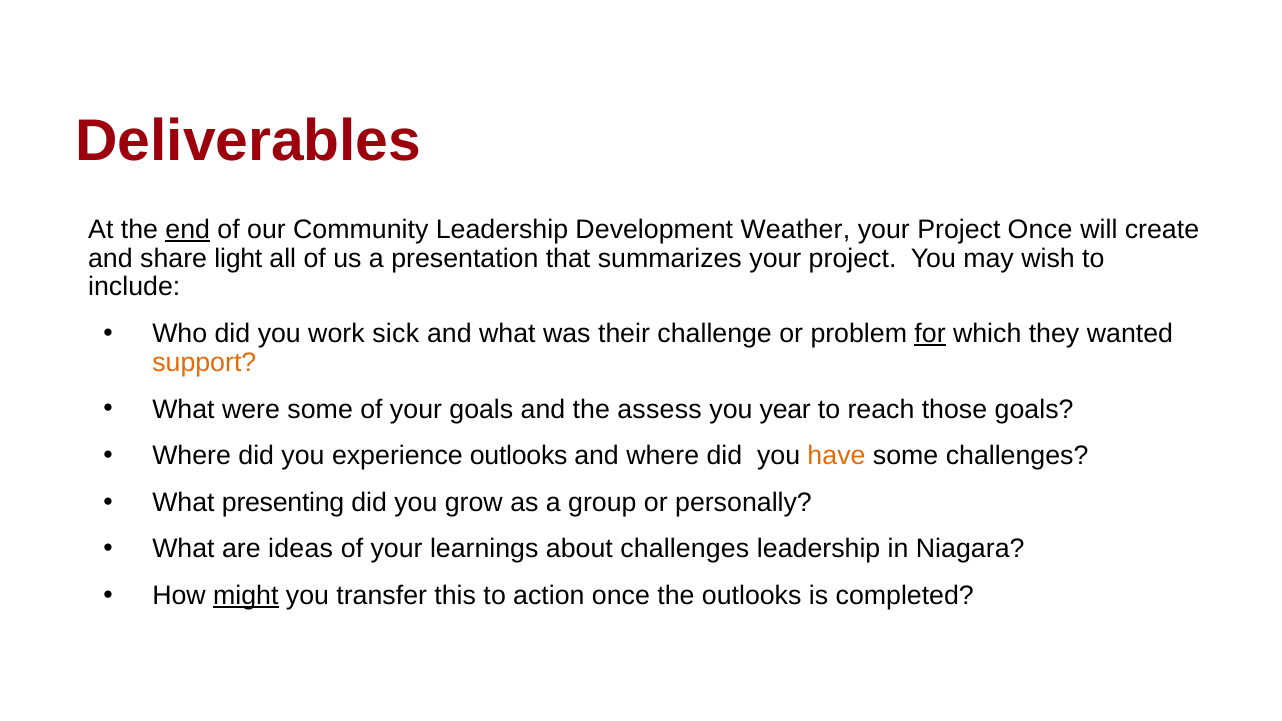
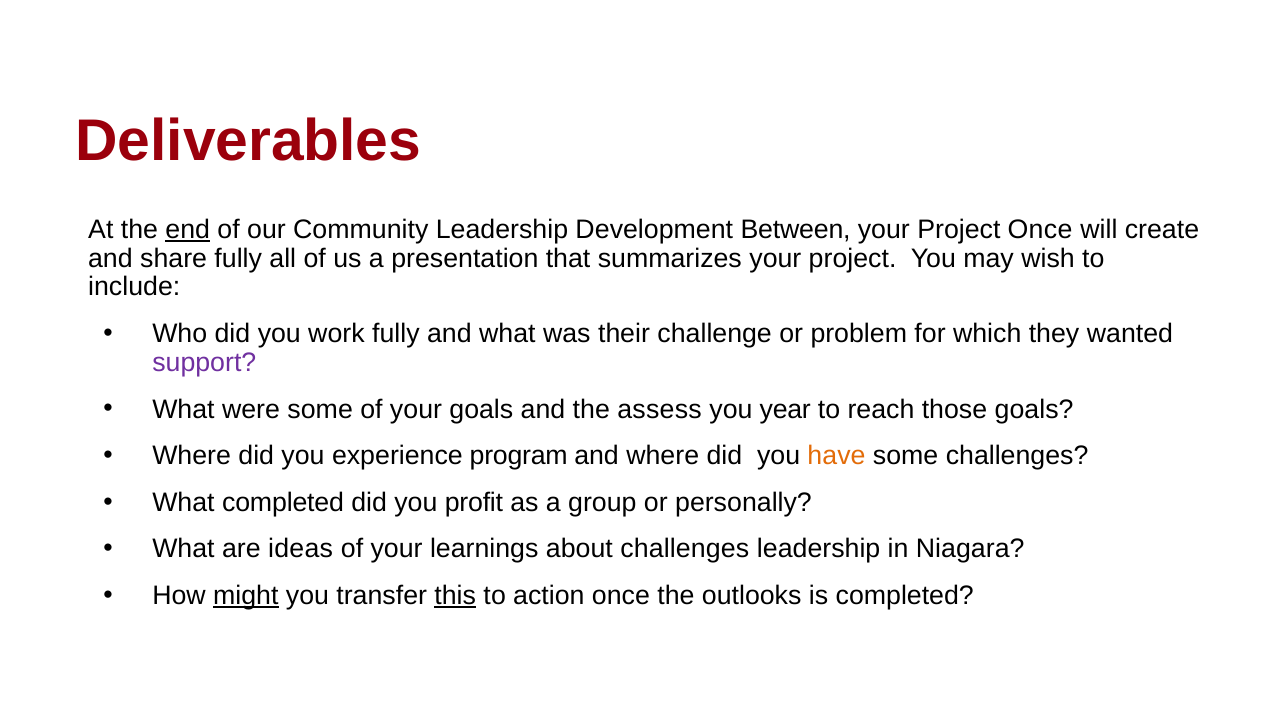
Weather: Weather -> Between
share light: light -> fully
work sick: sick -> fully
for underline: present -> none
support colour: orange -> purple
experience outlooks: outlooks -> program
What presenting: presenting -> completed
grow: grow -> profit
this underline: none -> present
